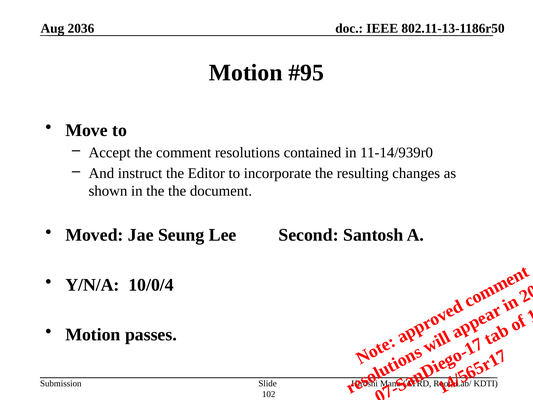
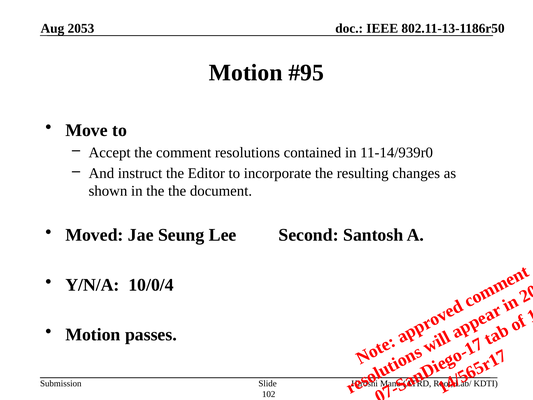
2036: 2036 -> 2053
